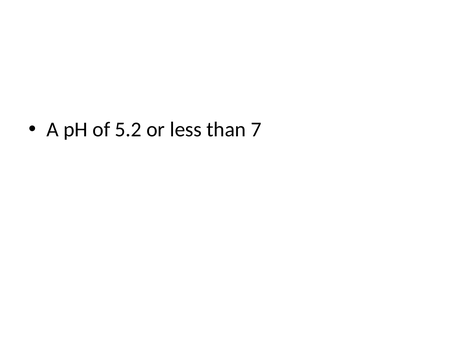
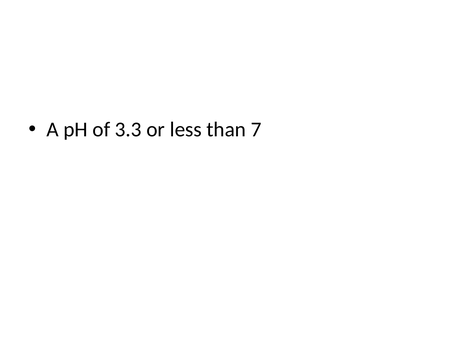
5.2: 5.2 -> 3.3
